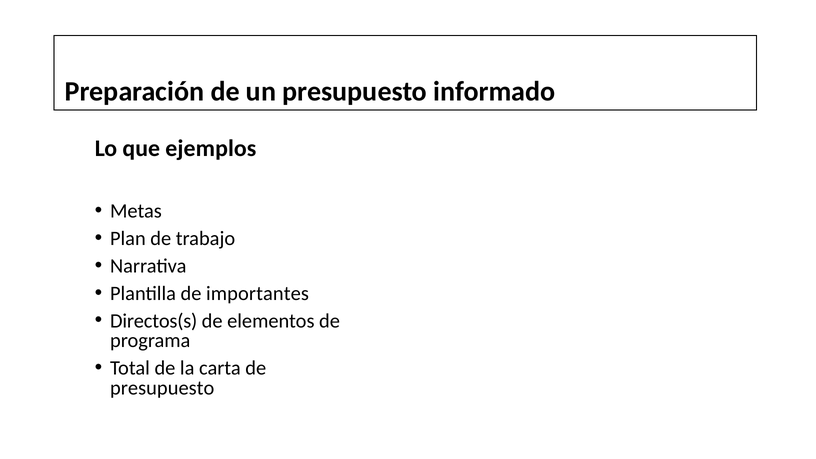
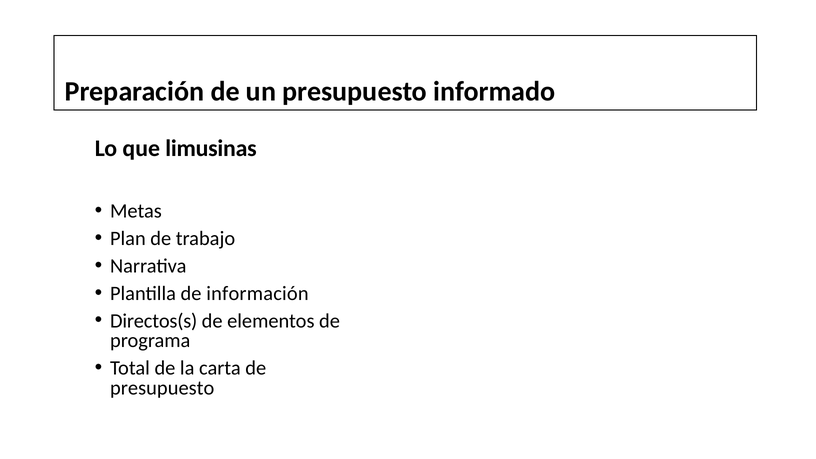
ejemplos: ejemplos -> limusinas
importantes: importantes -> información
